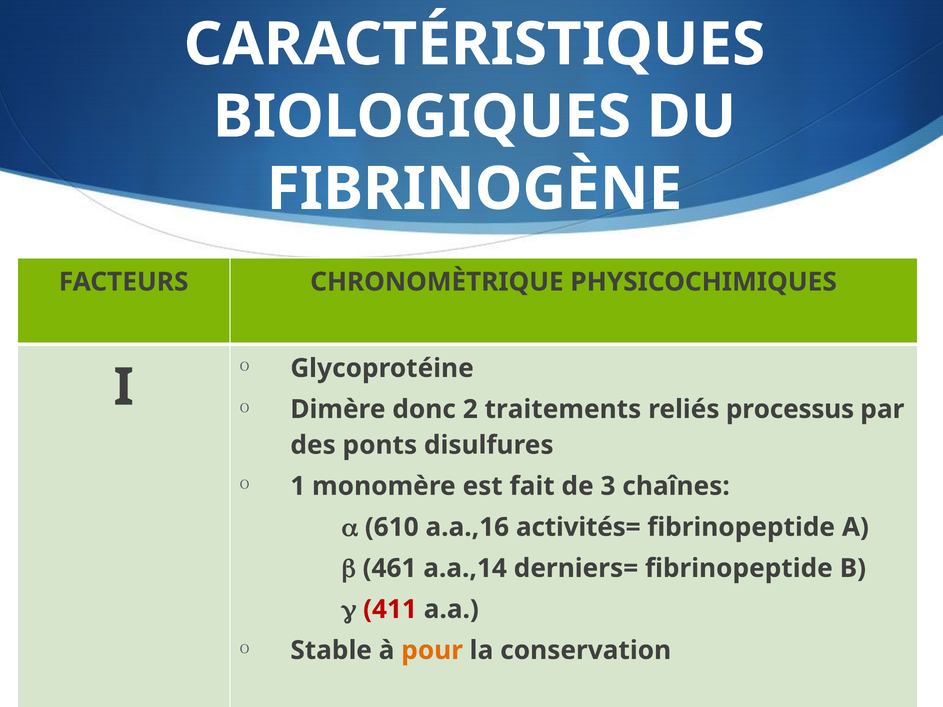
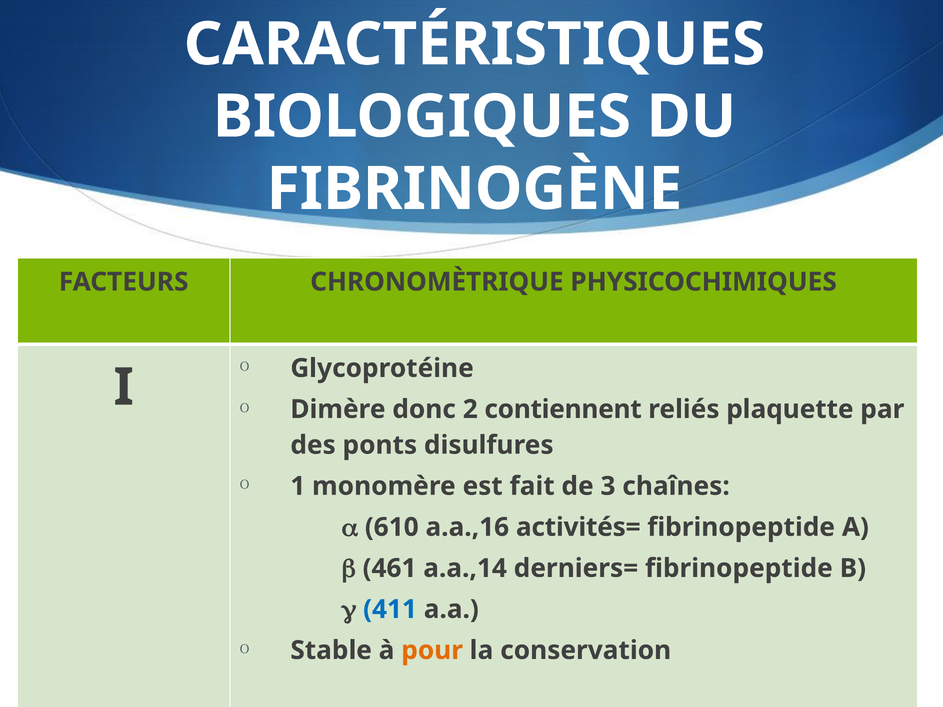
traitements: traitements -> contiennent
processus: processus -> plaquette
411 colour: red -> blue
